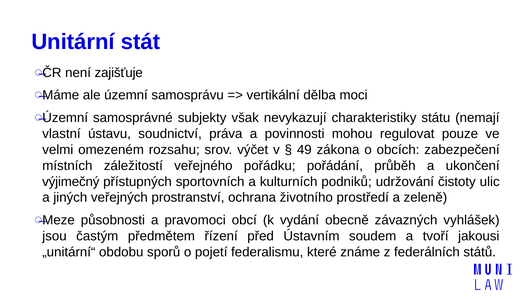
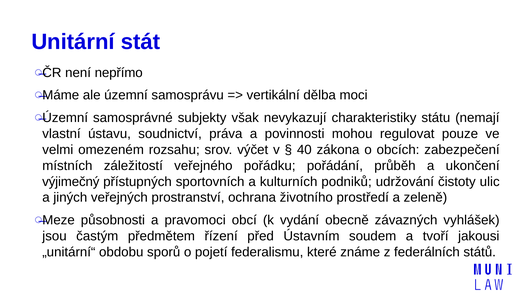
zajišťuje: zajišťuje -> nepřímo
49: 49 -> 40
